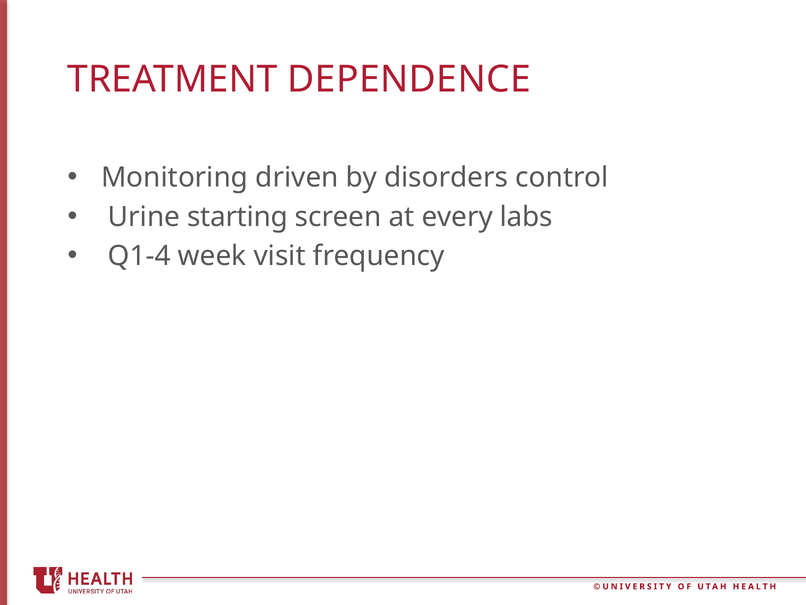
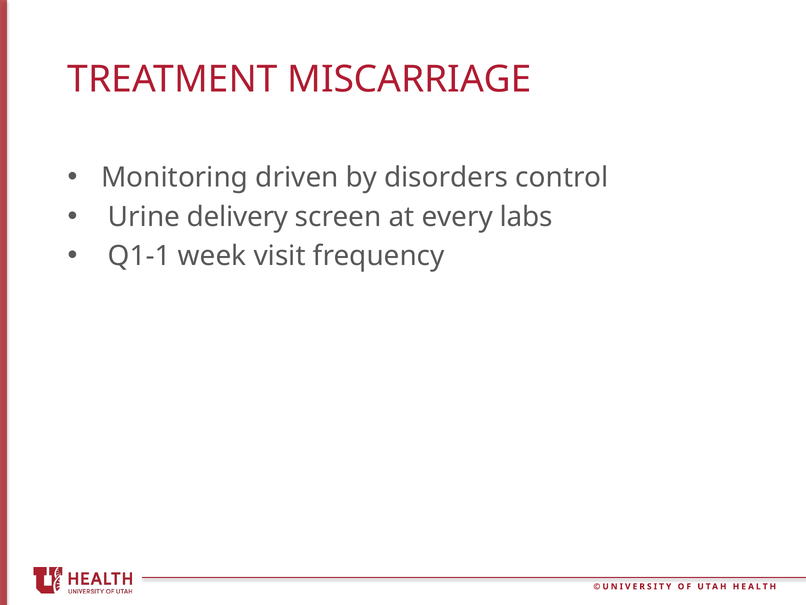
DEPENDENCE: DEPENDENCE -> MISCARRIAGE
starting: starting -> delivery
Q1-4: Q1-4 -> Q1-1
